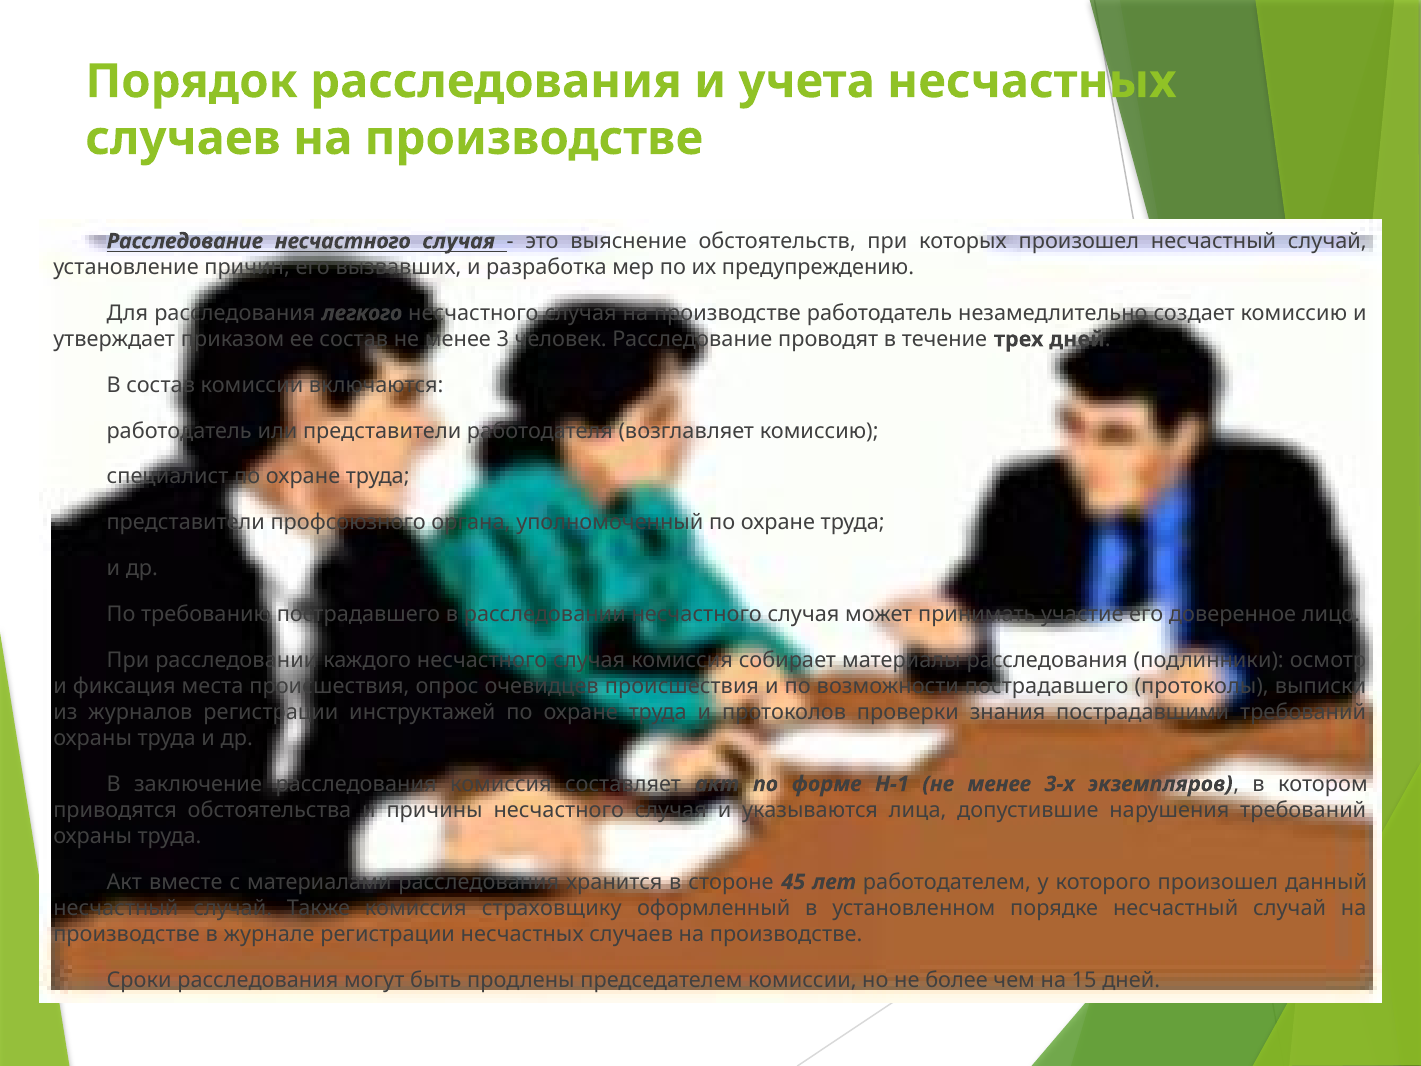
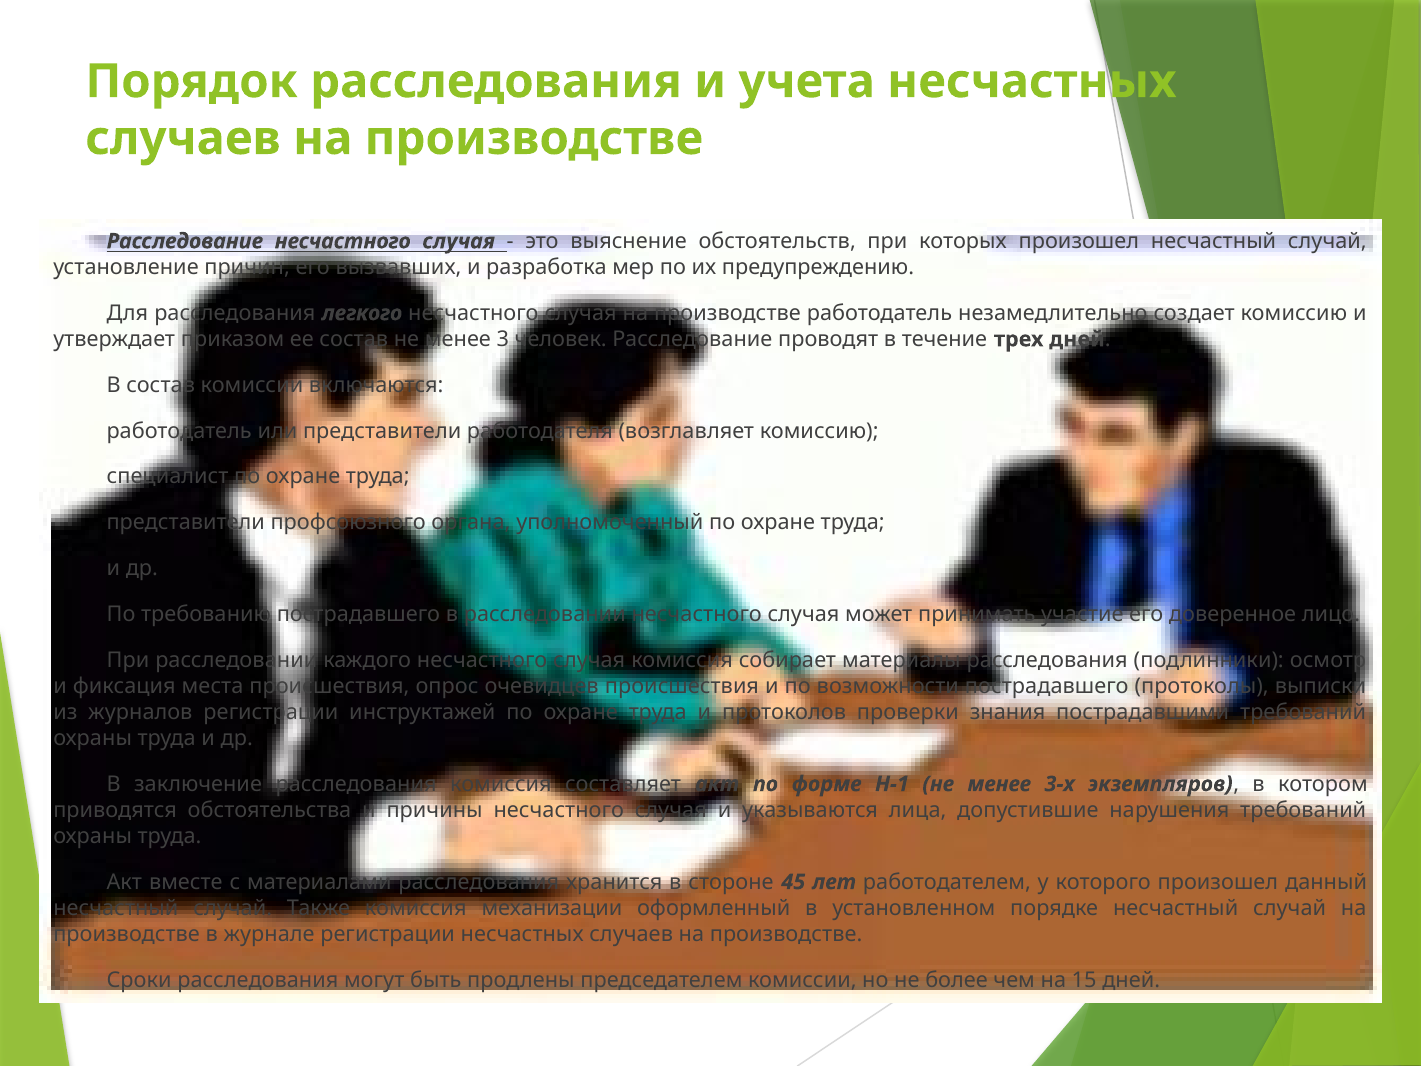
страховщику: страховщику -> механизации
